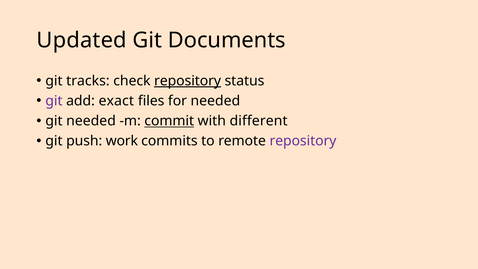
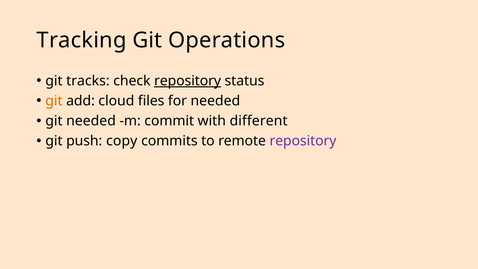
Updated: Updated -> Tracking
Documents: Documents -> Operations
git at (54, 101) colour: purple -> orange
exact: exact -> cloud
commit underline: present -> none
work: work -> copy
